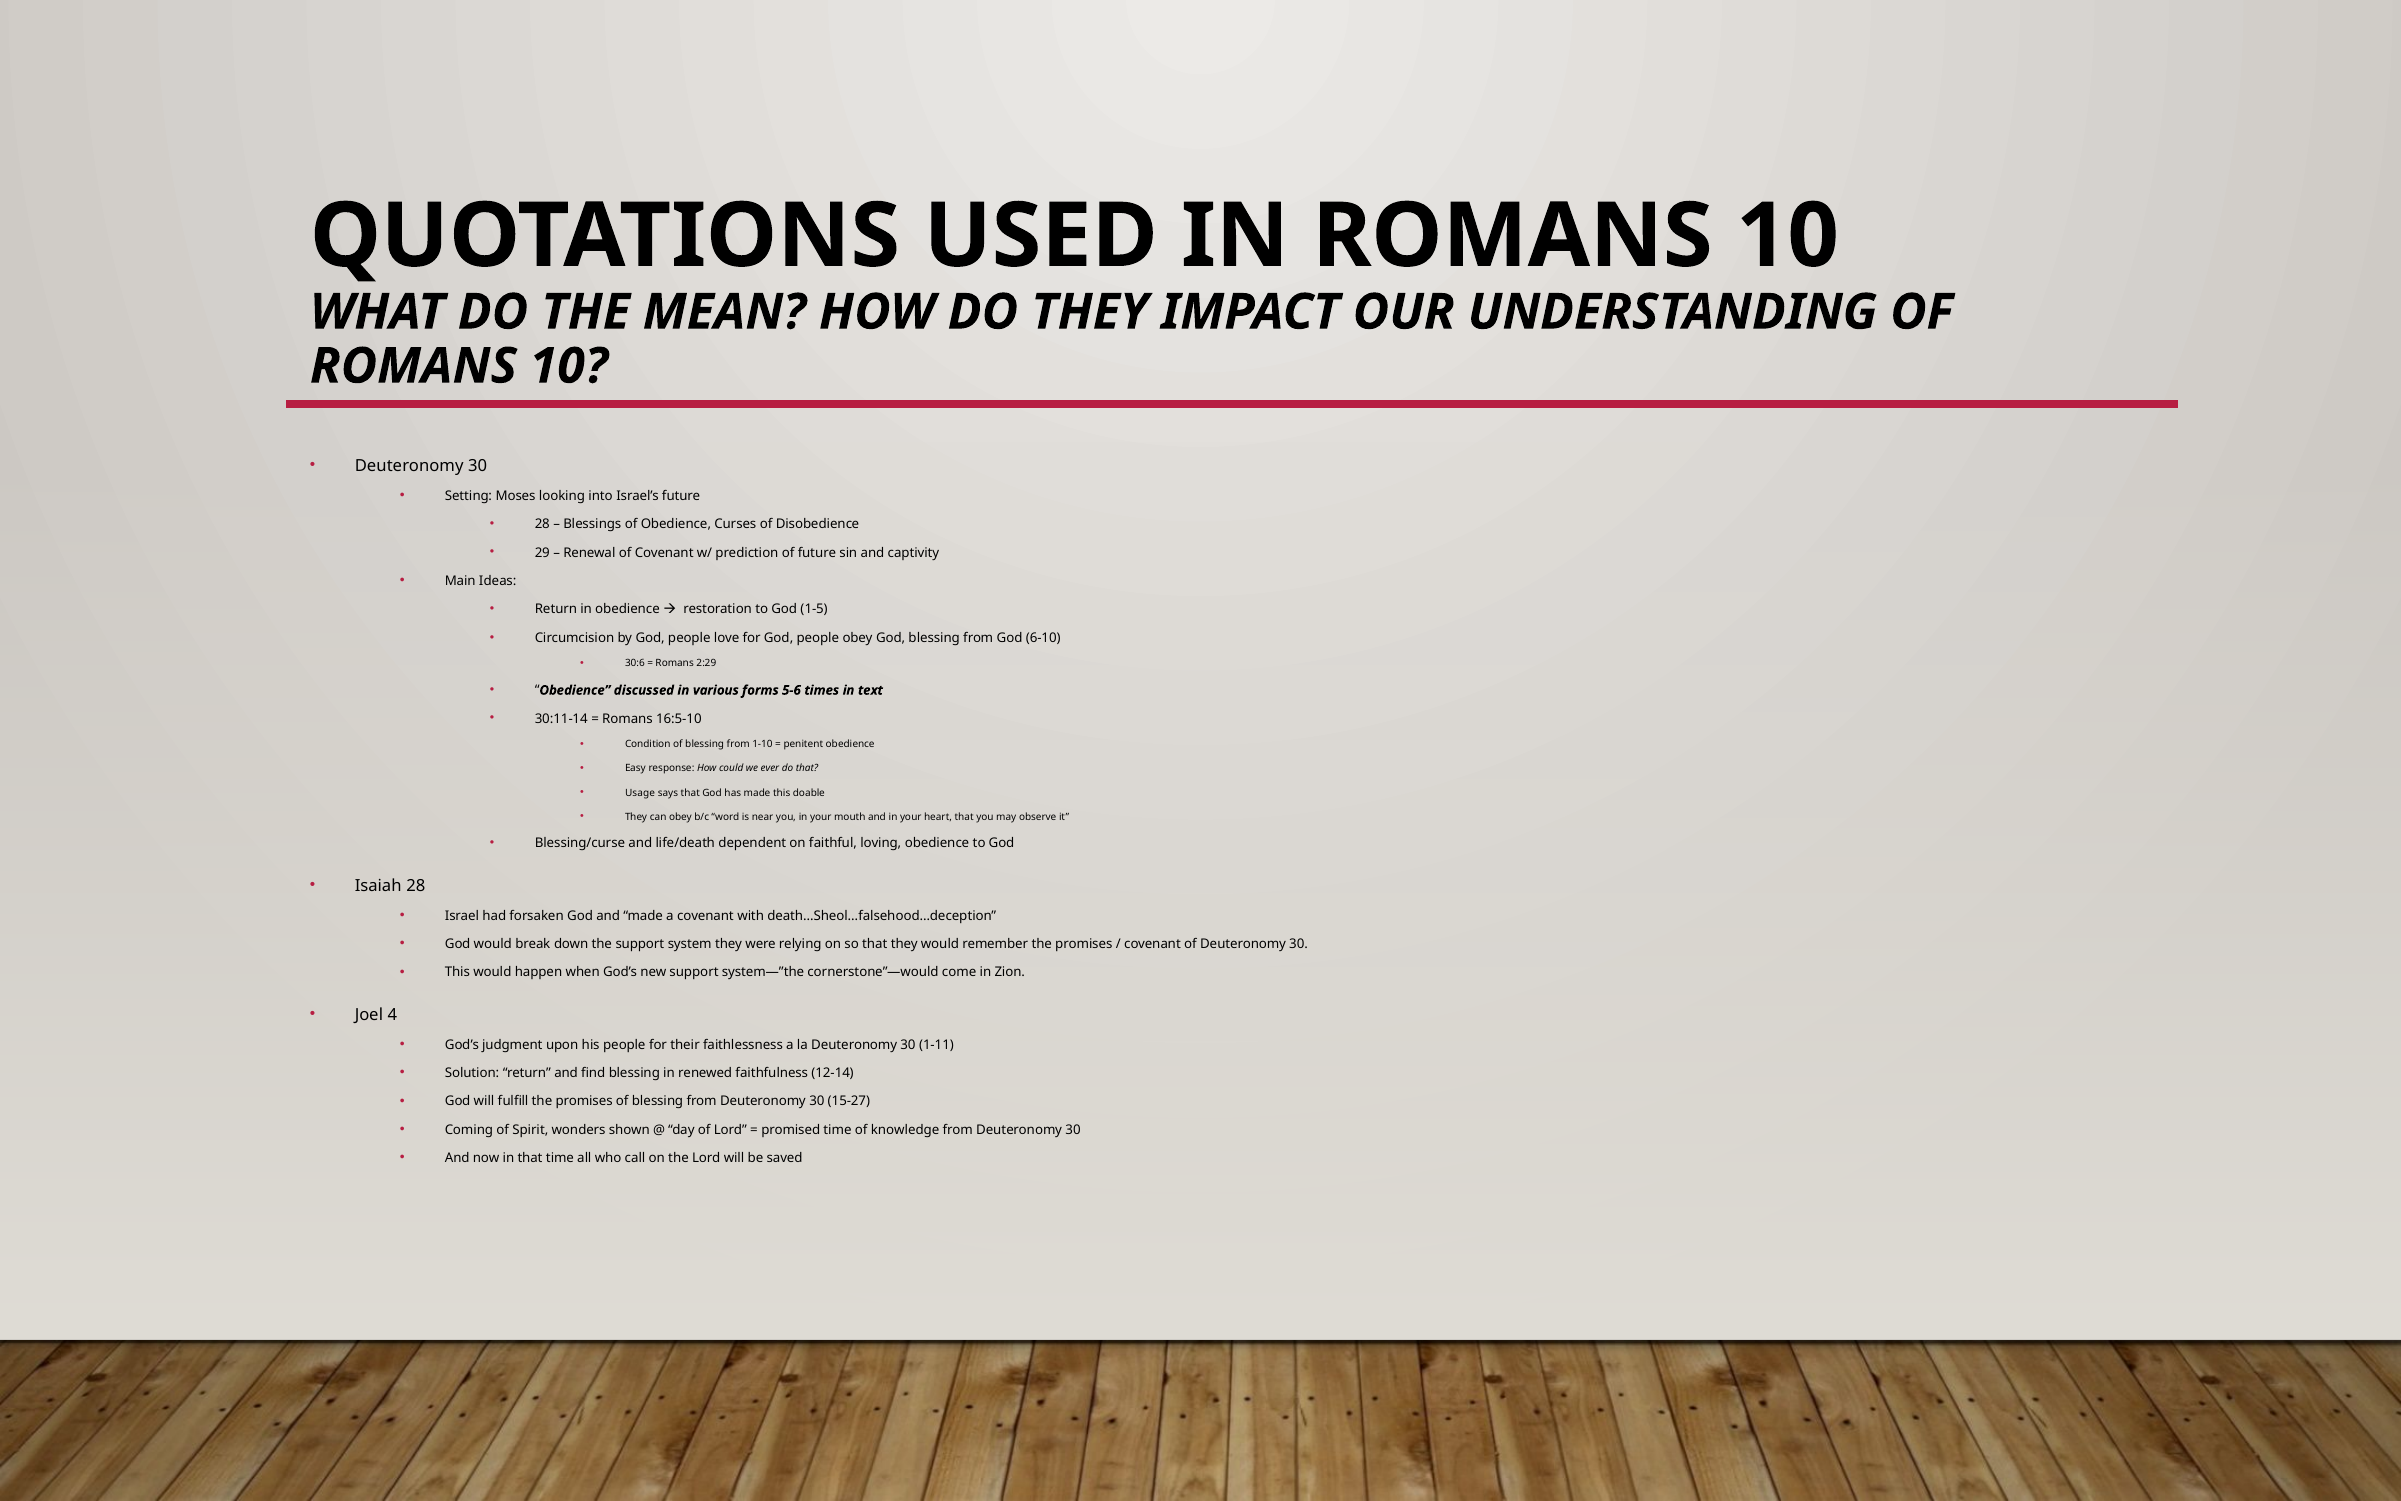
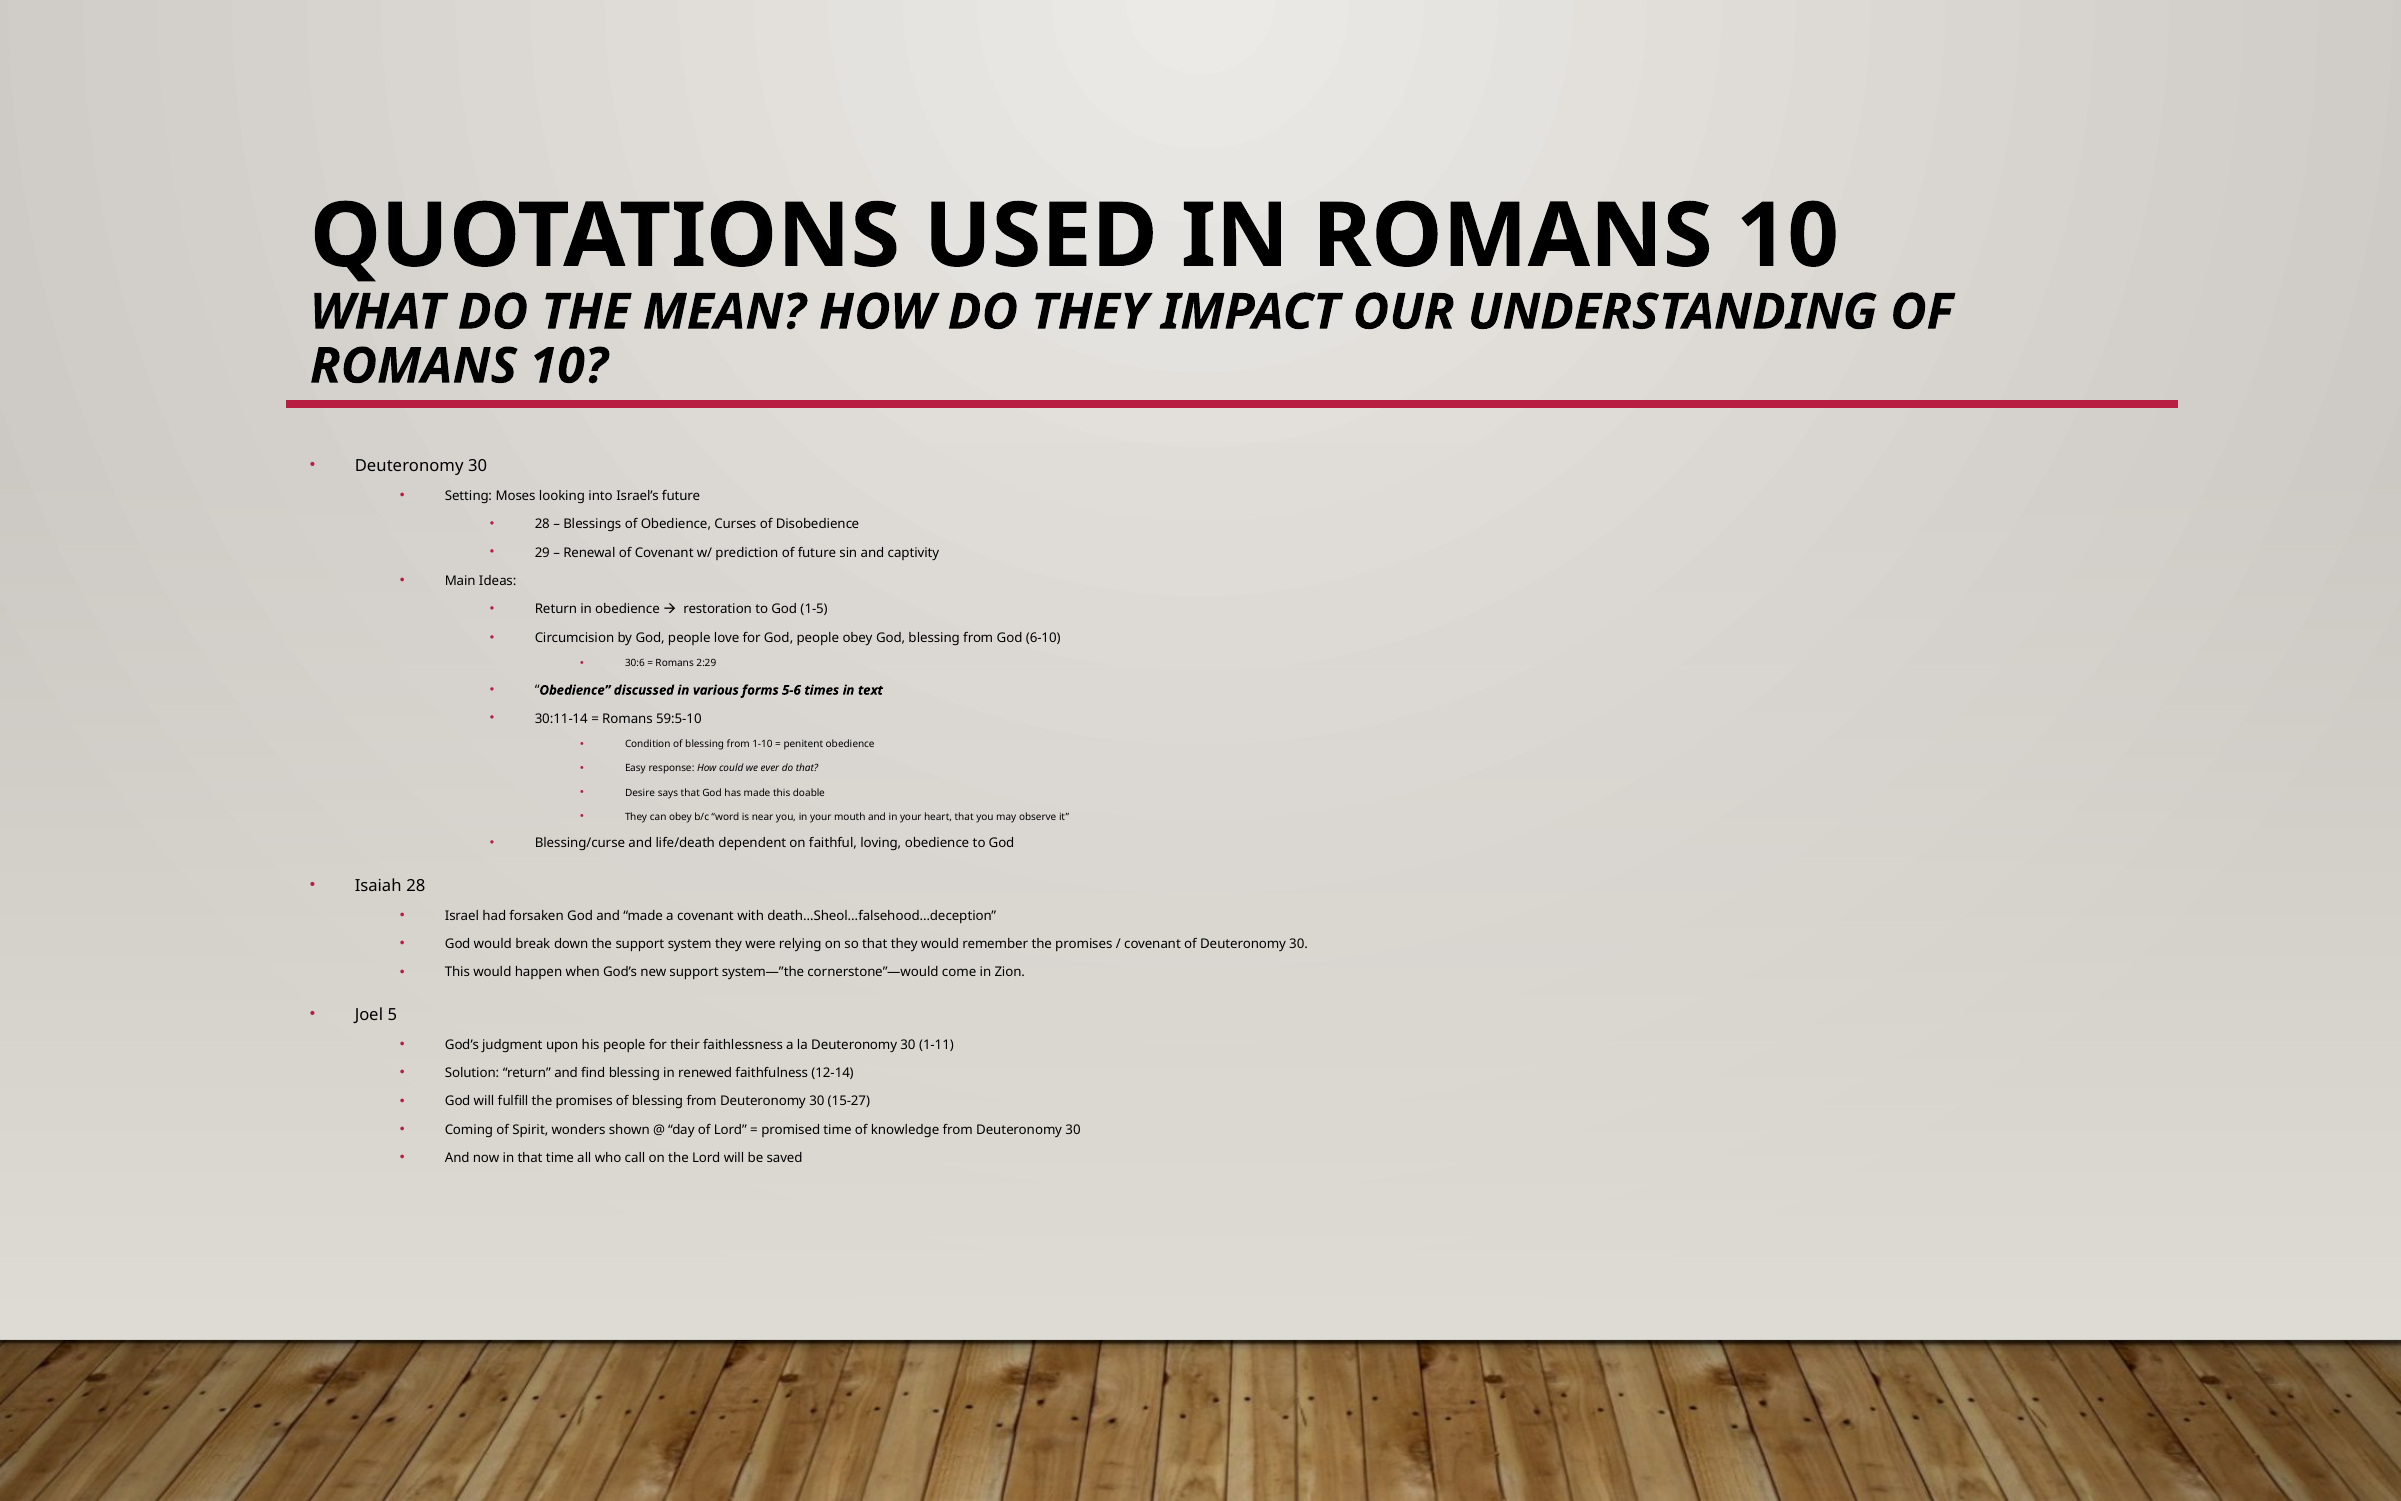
16:5-10: 16:5-10 -> 59:5-10
Usage: Usage -> Desire
4: 4 -> 5
